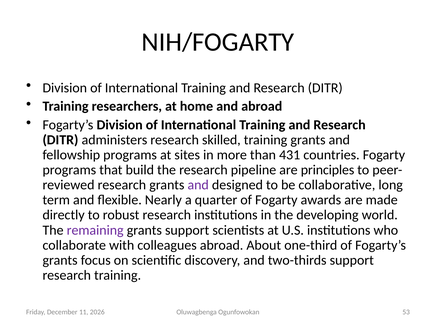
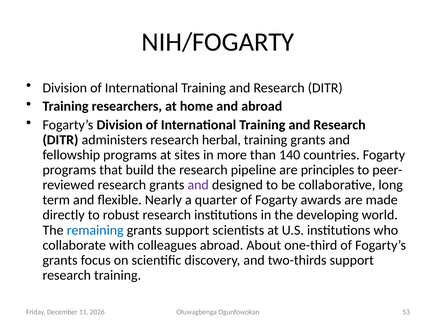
skilled: skilled -> herbal
431: 431 -> 140
remaining colour: purple -> blue
